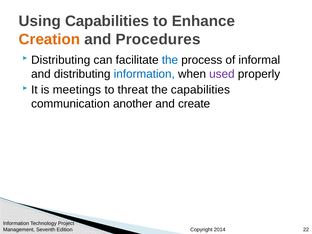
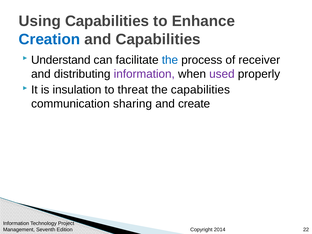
Creation colour: orange -> blue
and Procedures: Procedures -> Capabilities
Distributing at (61, 60): Distributing -> Understand
informal: informal -> receiver
information at (144, 74) colour: blue -> purple
meetings: meetings -> insulation
another: another -> sharing
